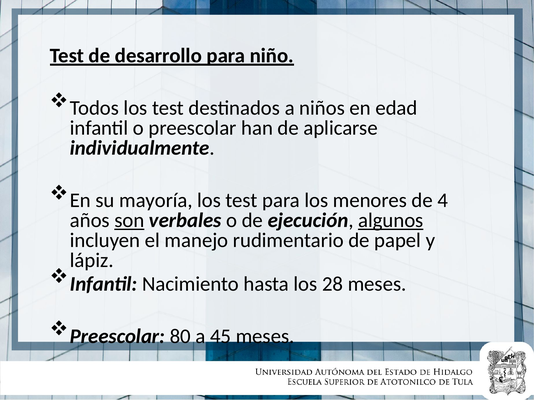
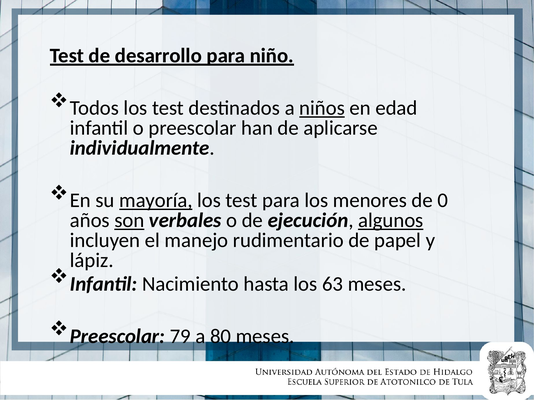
niños underline: none -> present
mayoría underline: none -> present
4: 4 -> 0
28: 28 -> 63
80: 80 -> 79
45: 45 -> 80
